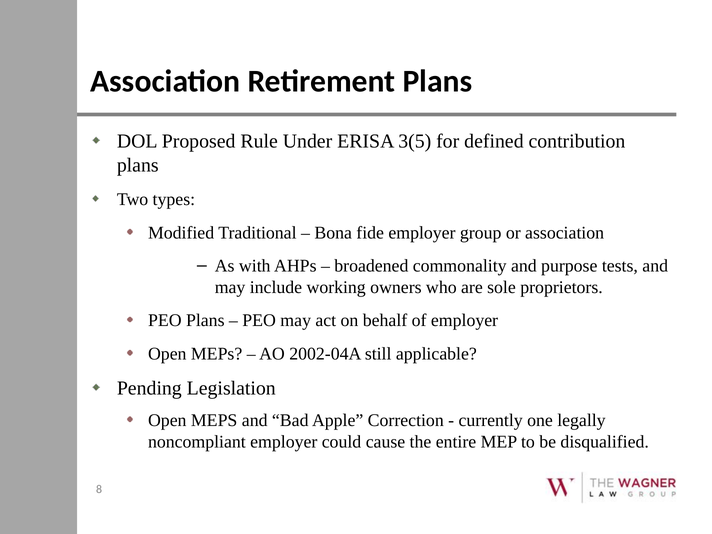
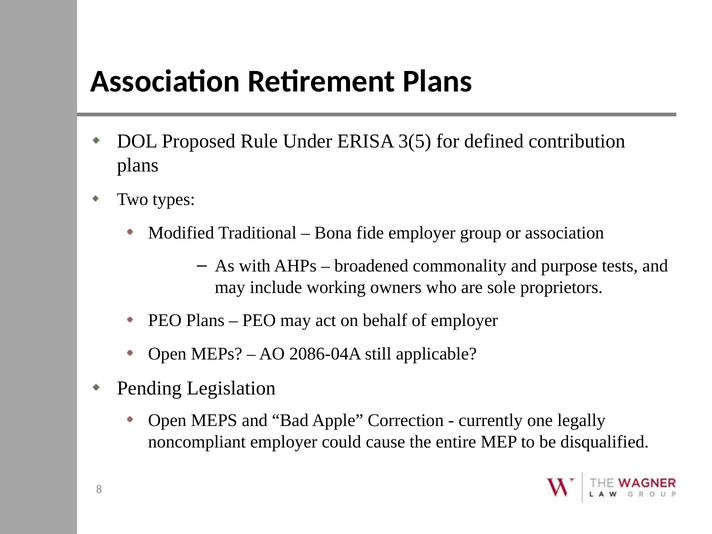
2002-04A: 2002-04A -> 2086-04A
